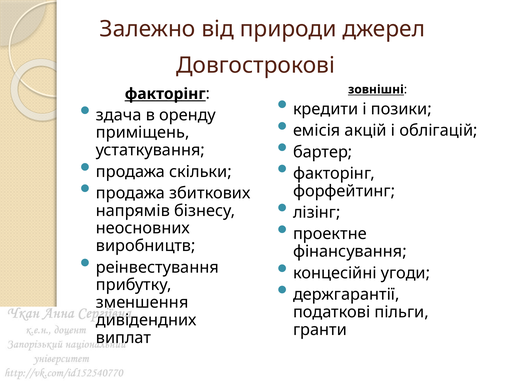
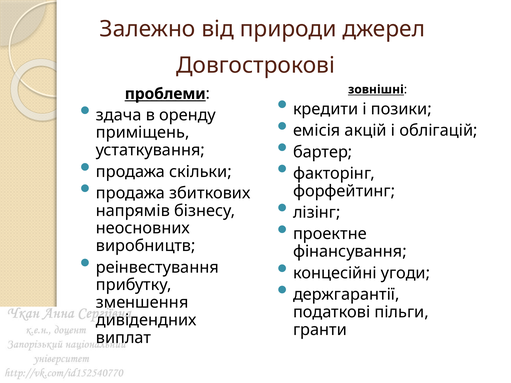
факторінг at (165, 94): факторінг -> проблеми
